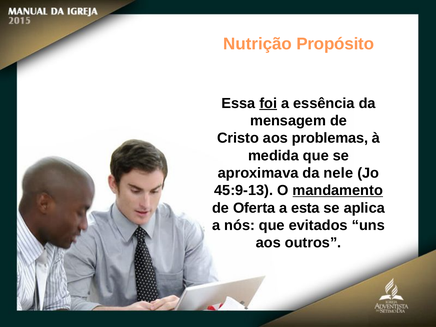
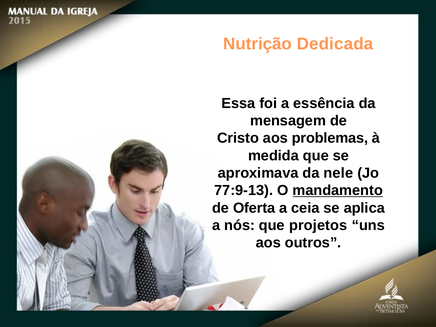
Propósito: Propósito -> Dedicada
foi underline: present -> none
45:9-13: 45:9-13 -> 77:9-13
esta: esta -> ceia
evitados: evitados -> projetos
